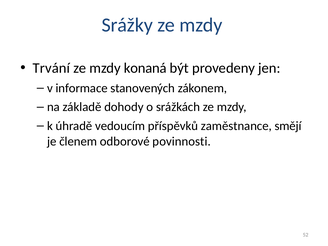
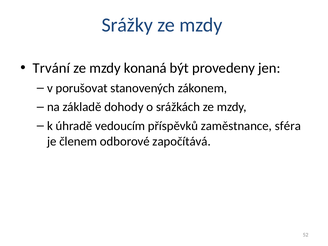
informace: informace -> porušovat
smějí: smějí -> sféra
povinnosti: povinnosti -> započítává
